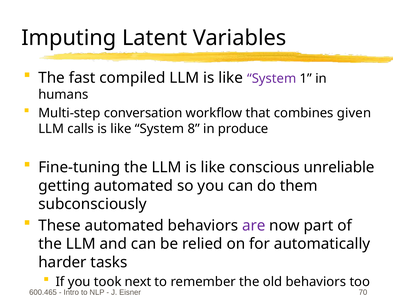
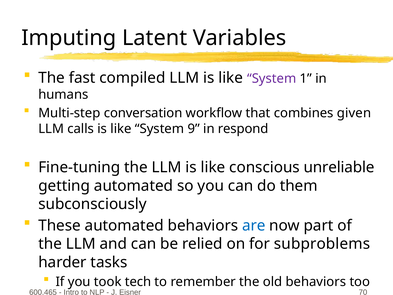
8: 8 -> 9
produce: produce -> respond
are colour: purple -> blue
automatically: automatically -> subproblems
next: next -> tech
